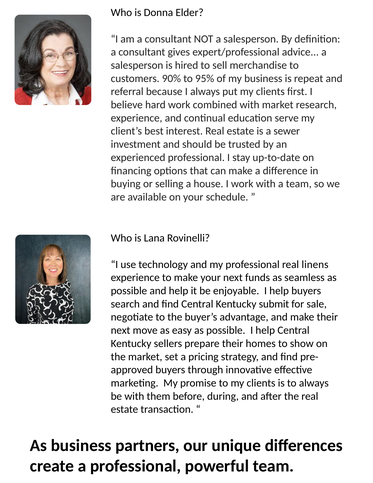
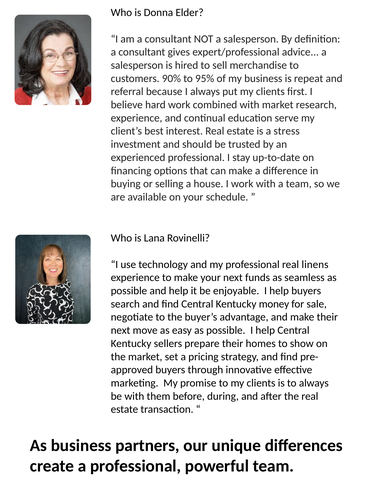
sewer: sewer -> stress
submit: submit -> money
